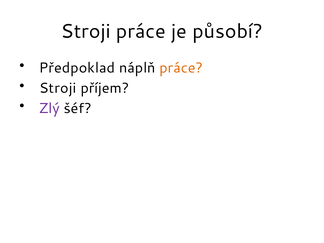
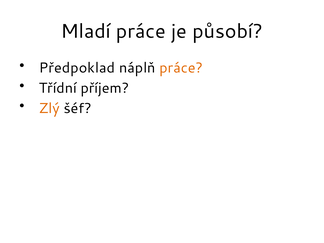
Stroji at (86, 31): Stroji -> Mladí
Stroji at (58, 88): Stroji -> Třídní
Zlý colour: purple -> orange
